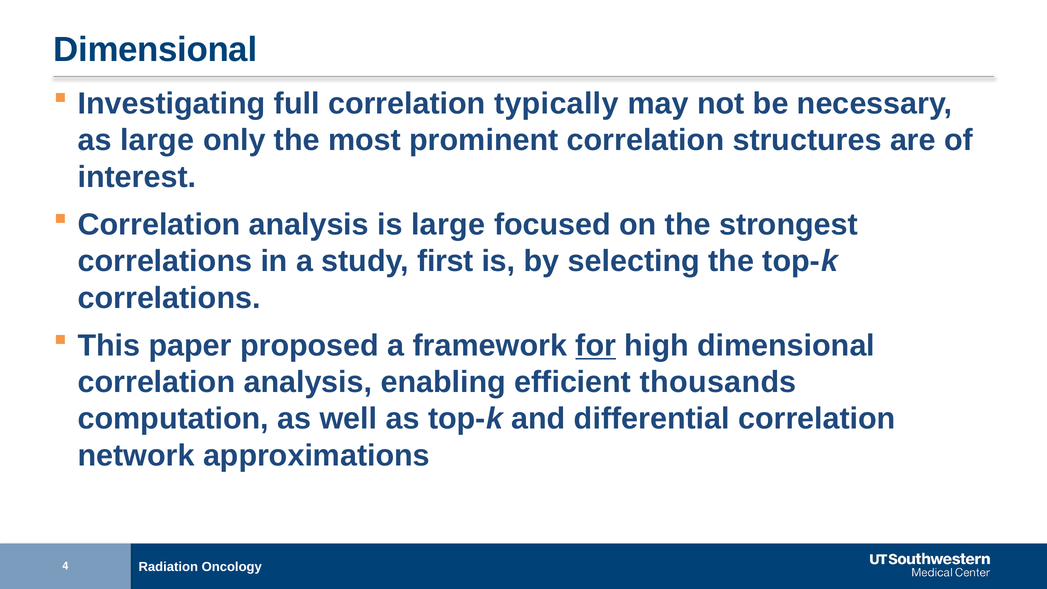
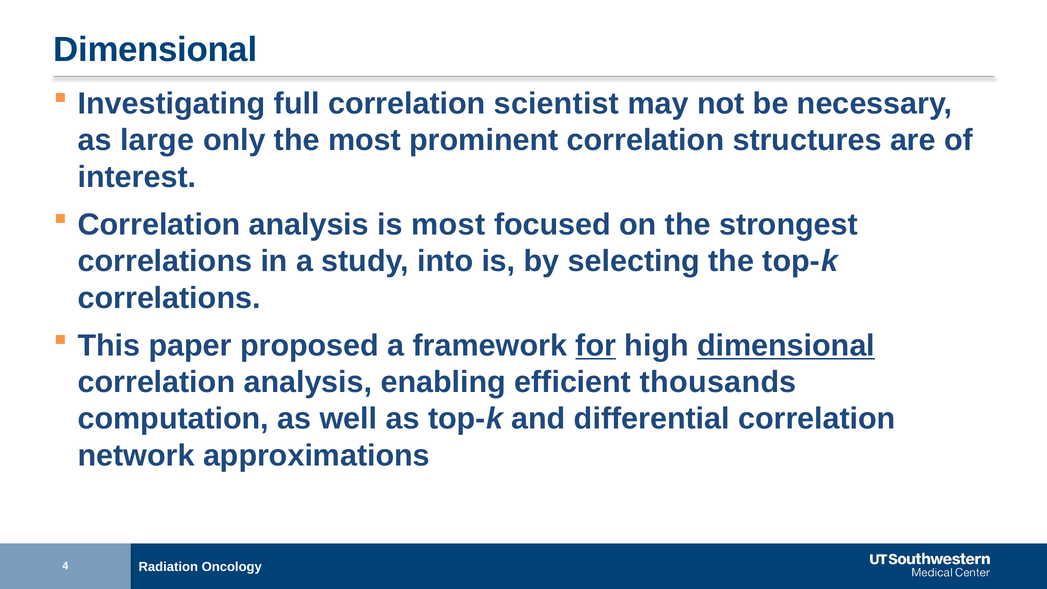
typically: typically -> scientist
is large: large -> most
first: first -> into
dimensional at (786, 346) underline: none -> present
